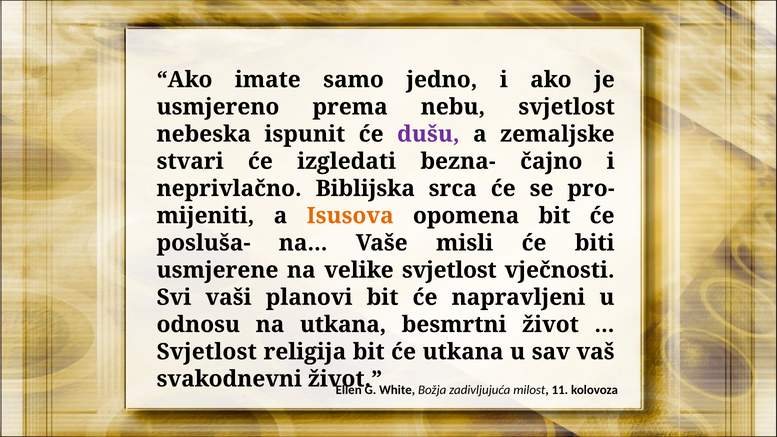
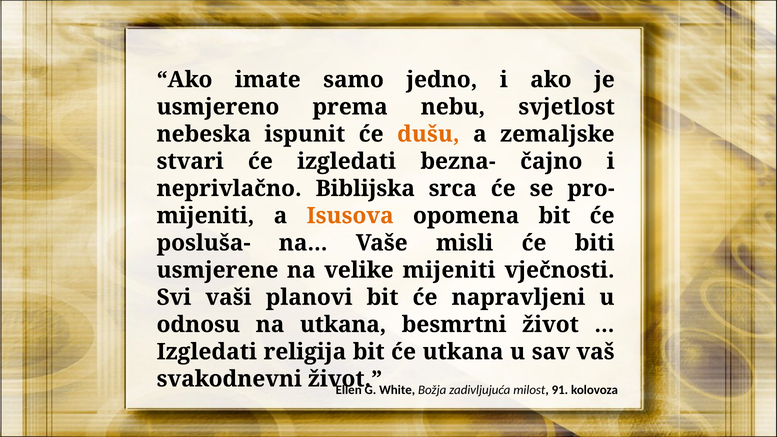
dušu colour: purple -> orange
velike svjetlost: svjetlost -> mijeniti
Svjetlost at (207, 352): Svjetlost -> Izgledati
11: 11 -> 91
